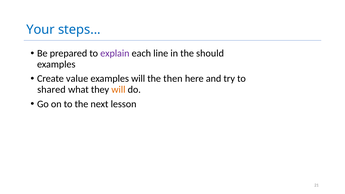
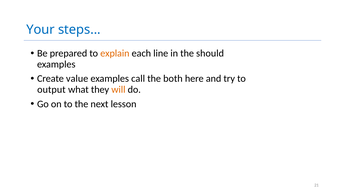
explain colour: purple -> orange
examples will: will -> call
then: then -> both
shared: shared -> output
